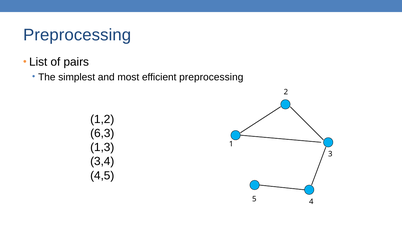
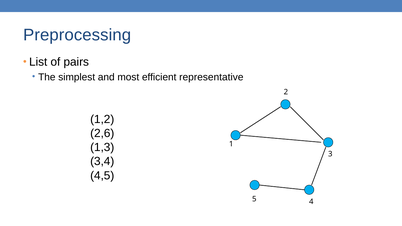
efficient preprocessing: preprocessing -> representative
6,3: 6,3 -> 2,6
